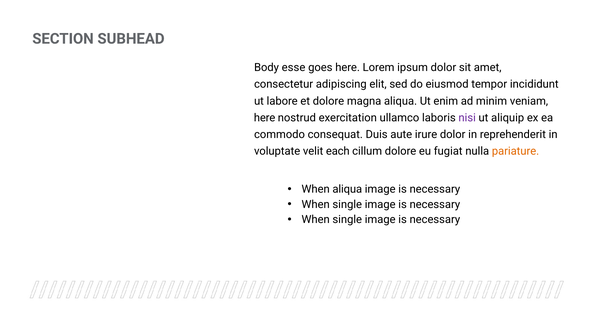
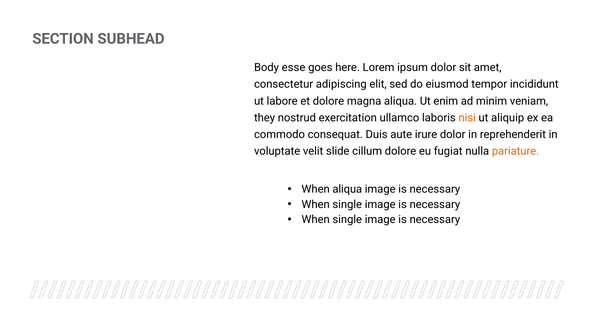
here at (265, 118): here -> they
nisi colour: purple -> orange
each: each -> slide
